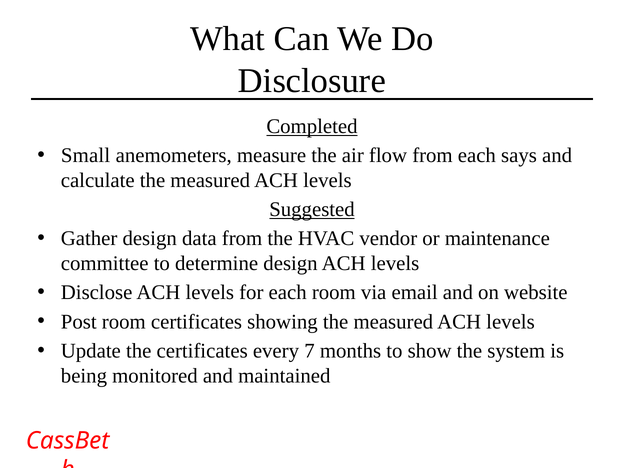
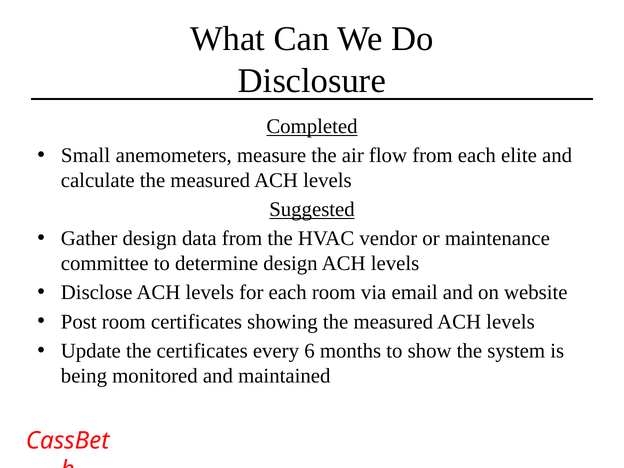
says: says -> elite
7: 7 -> 6
